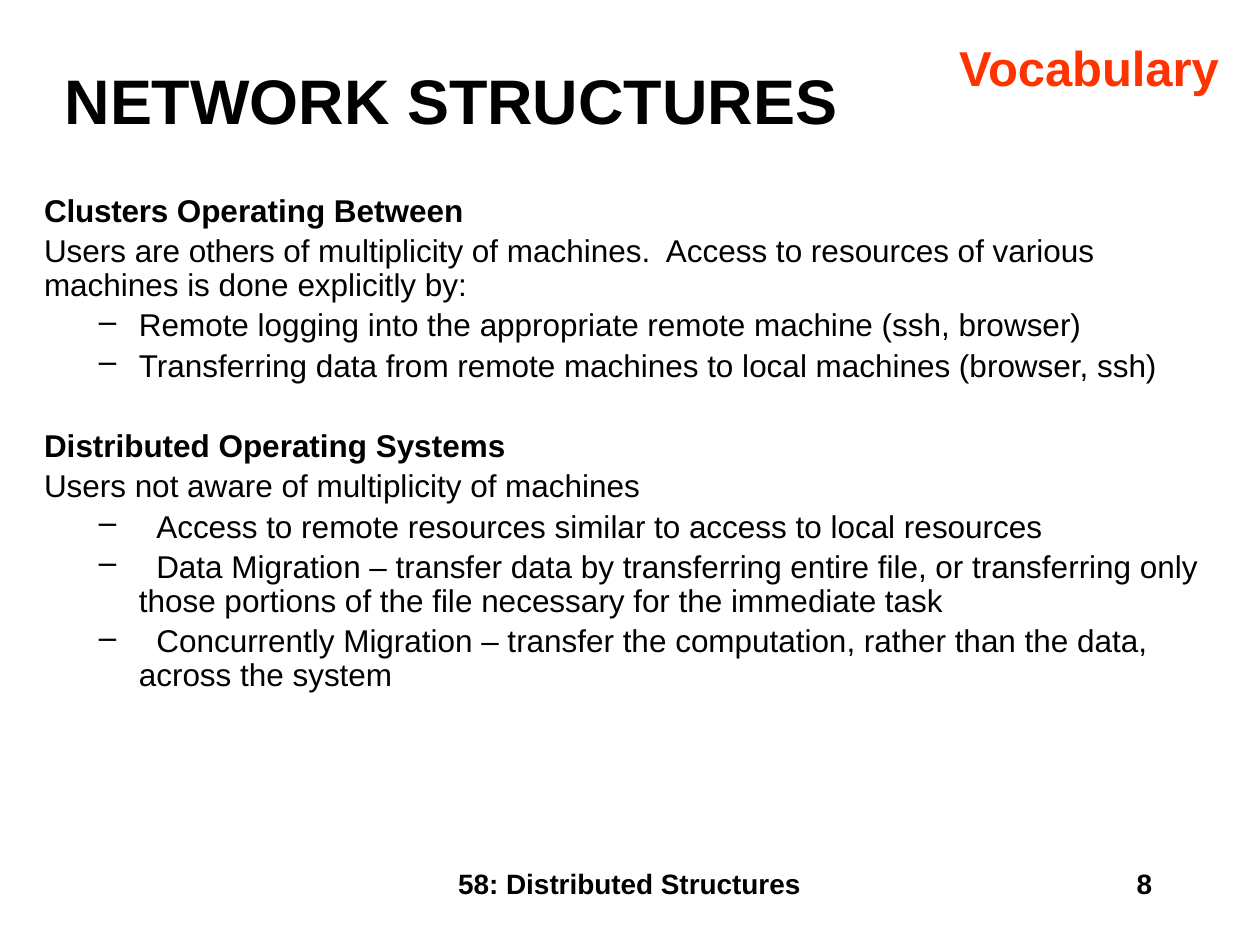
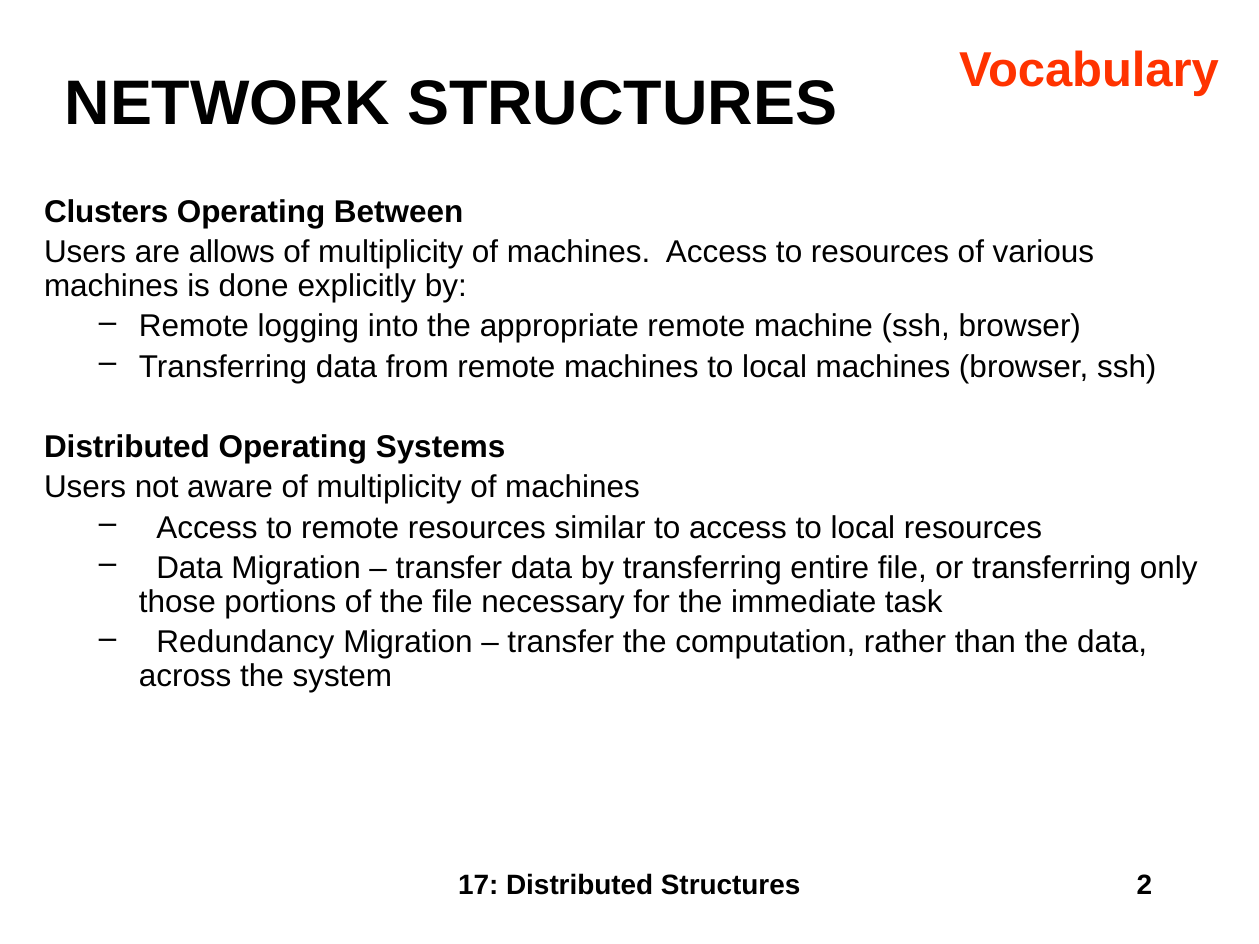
others: others -> allows
Concurrently: Concurrently -> Redundancy
58: 58 -> 17
8: 8 -> 2
